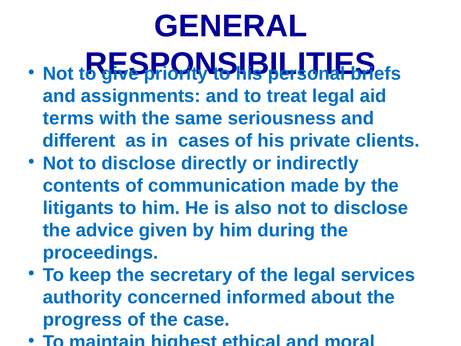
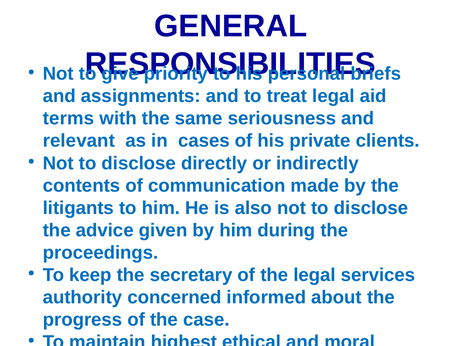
different: different -> relevant
